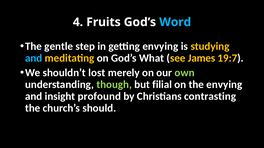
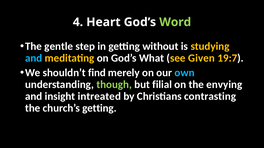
Fruits: Fruits -> Heart
Word colour: light blue -> light green
getting envying: envying -> without
James: James -> Given
lost: lost -> find
own colour: light green -> light blue
profound: profound -> intreated
church’s should: should -> getting
